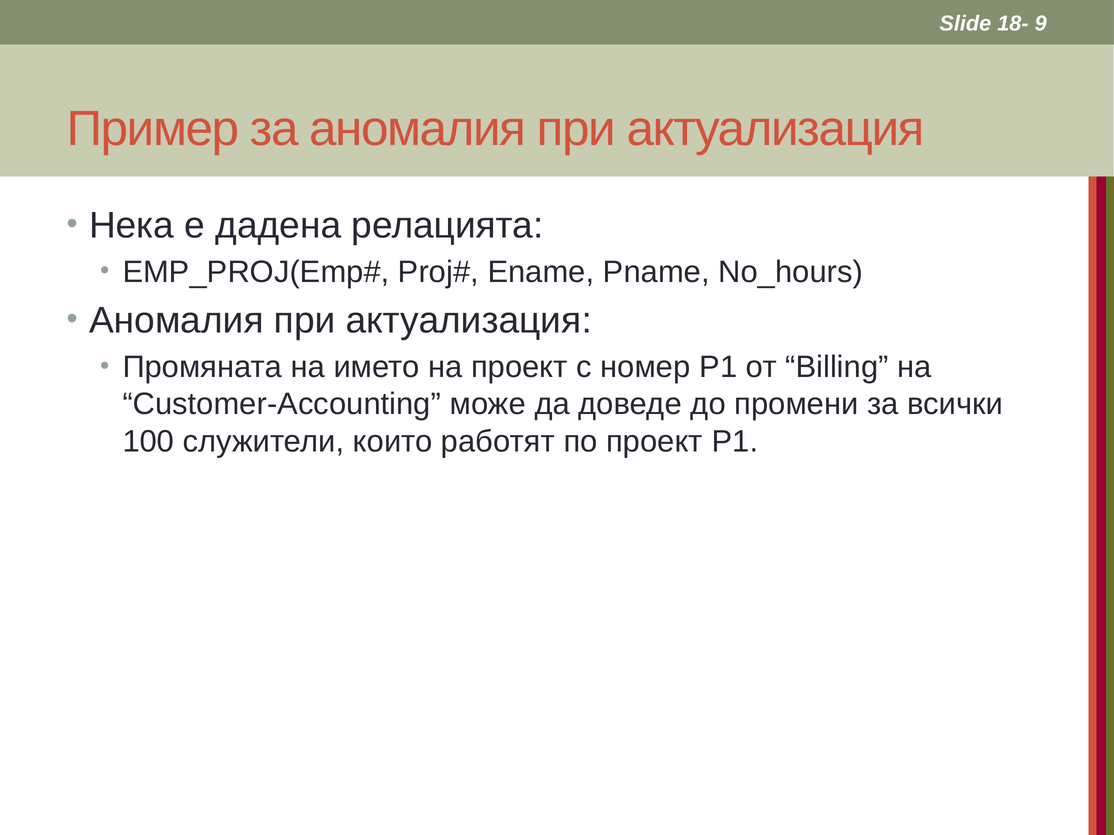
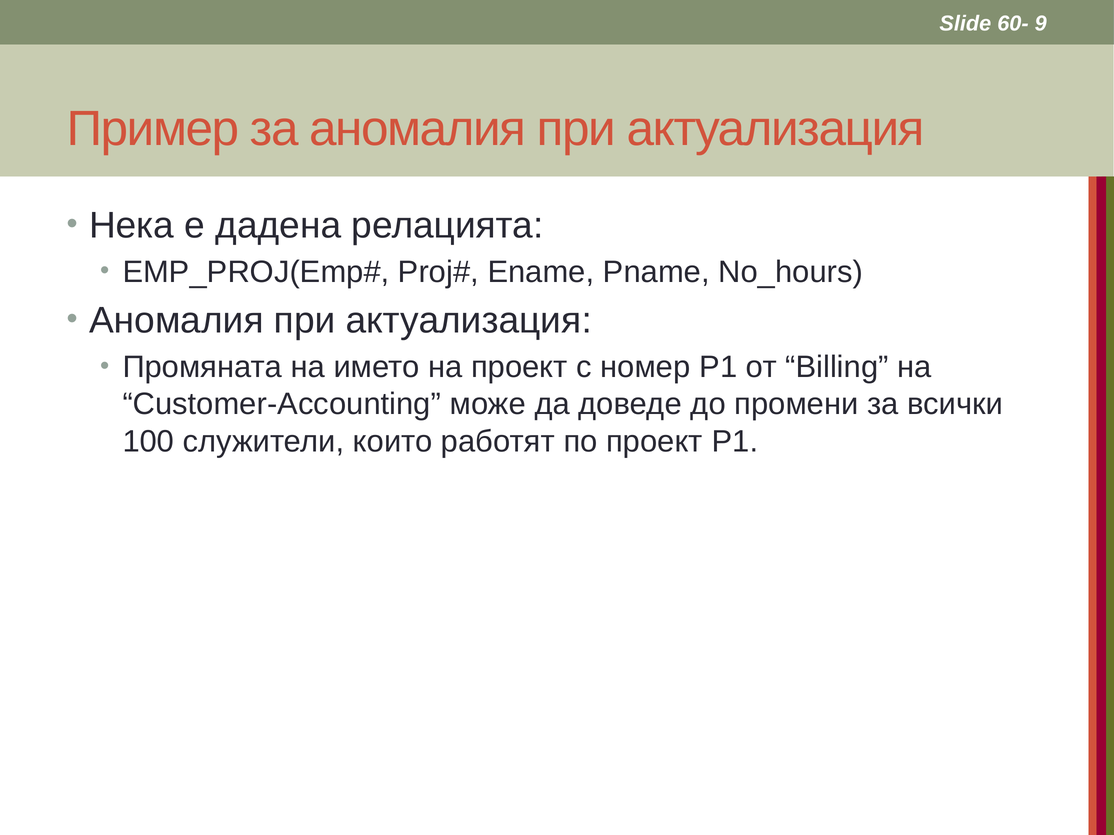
18-: 18- -> 60-
